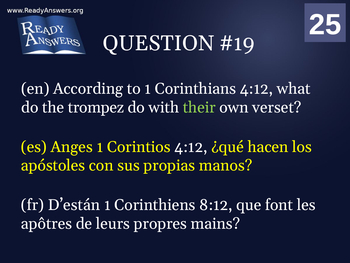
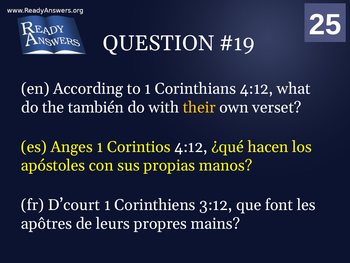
trompez: trompez -> también
their colour: light green -> yellow
D’están: D’están -> D’court
8:12: 8:12 -> 3:12
